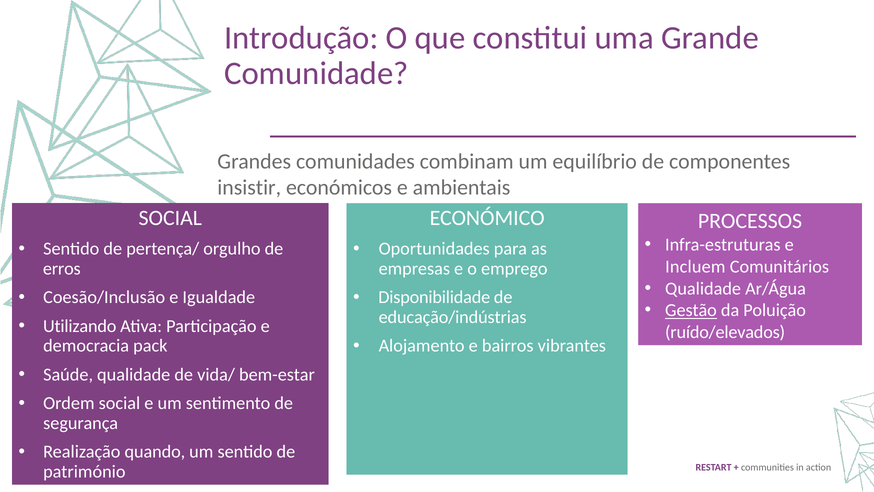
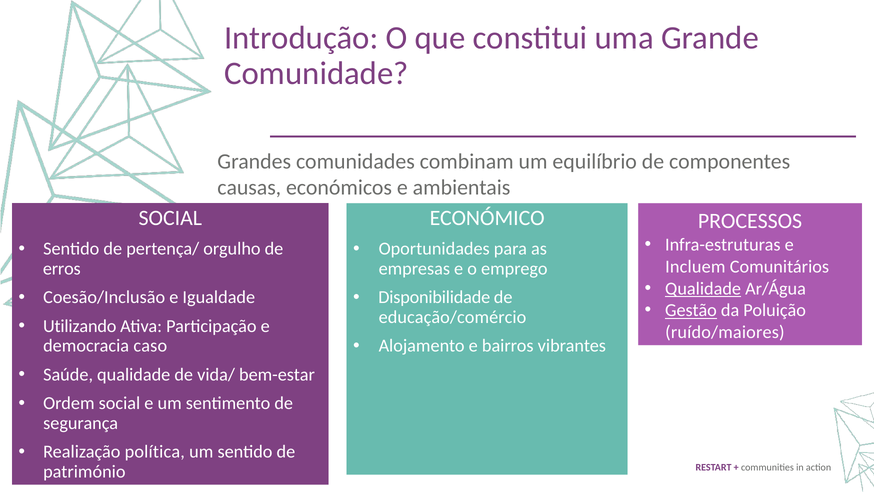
insistir: insistir -> causas
Qualidade at (703, 288) underline: none -> present
educação/indústrias: educação/indústrias -> educação/comércio
ruído/elevados: ruído/elevados -> ruído/maiores
pack: pack -> caso
quando: quando -> política
